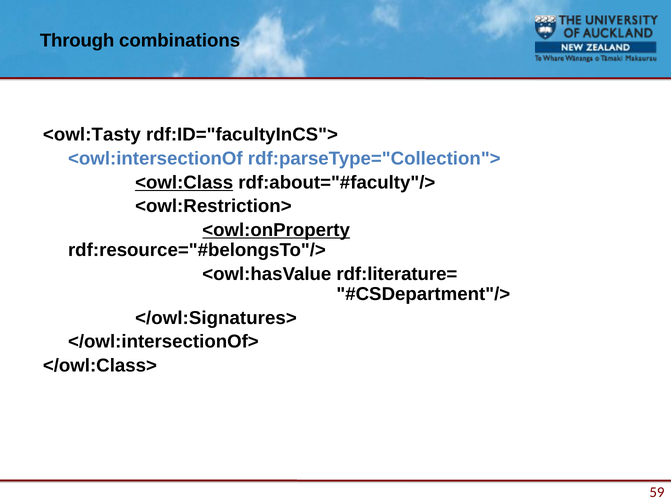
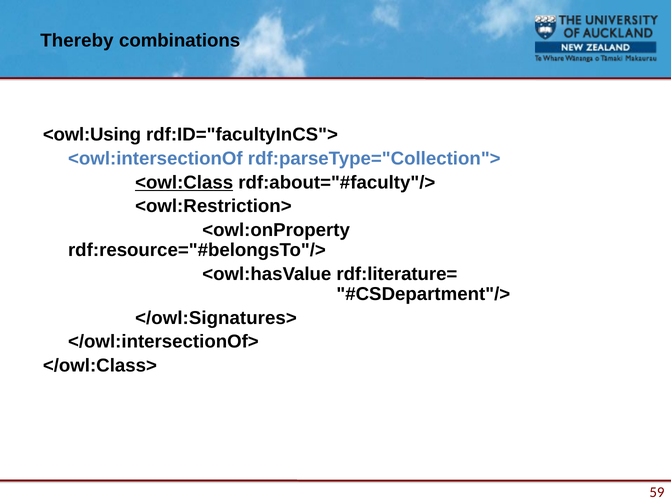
Through: Through -> Thereby
<owl:Tasty: <owl:Tasty -> <owl:Using
<owl:onProperty underline: present -> none
